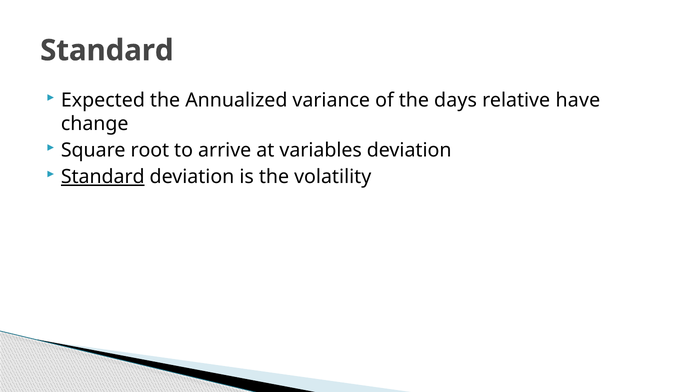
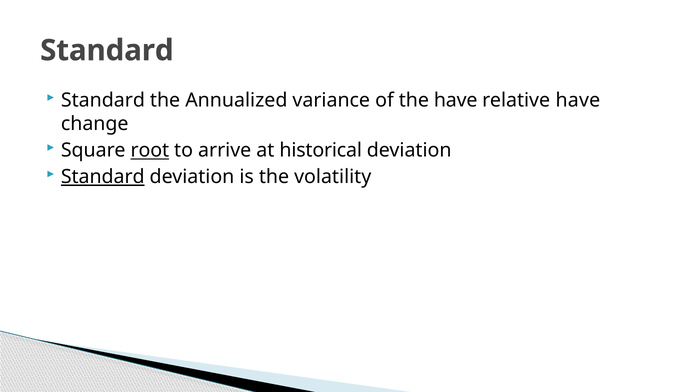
Expected at (103, 100): Expected -> Standard
the days: days -> have
root underline: none -> present
variables: variables -> historical
